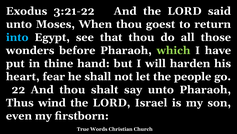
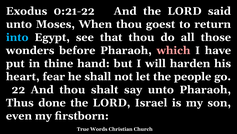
3:21-22: 3:21-22 -> 0:21-22
which colour: light green -> pink
wind: wind -> done
